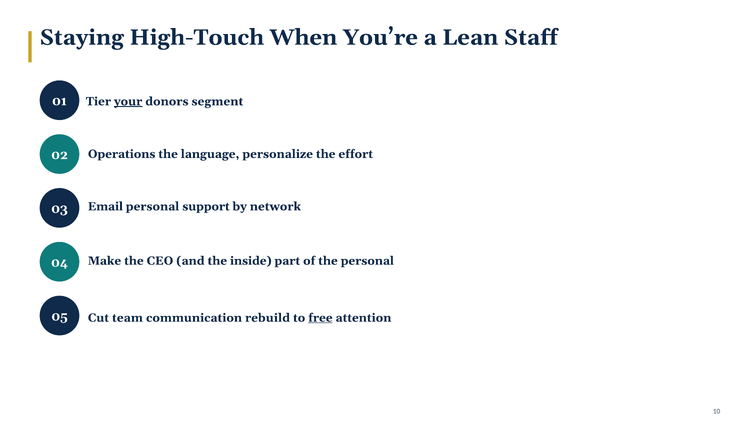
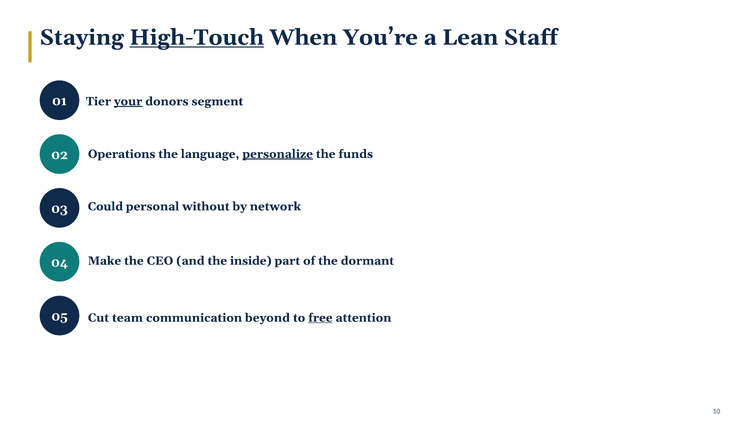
High-Touch underline: none -> present
personalize underline: none -> present
effort: effort -> funds
Email: Email -> Could
support: support -> without
the personal: personal -> dormant
rebuild: rebuild -> beyond
